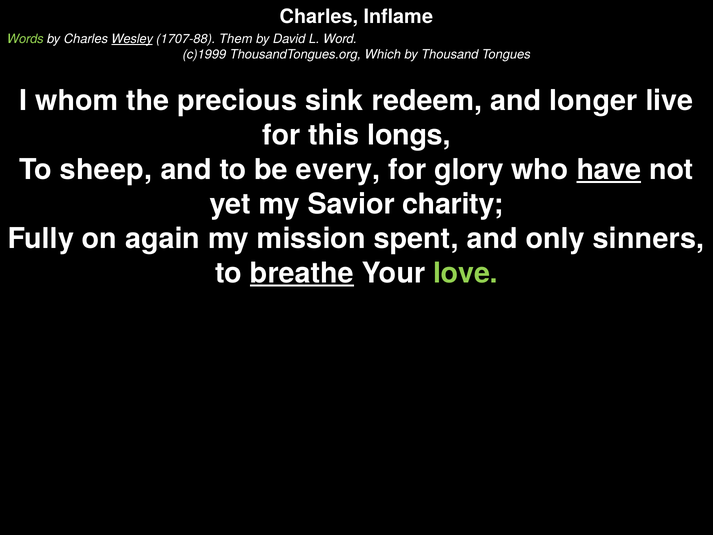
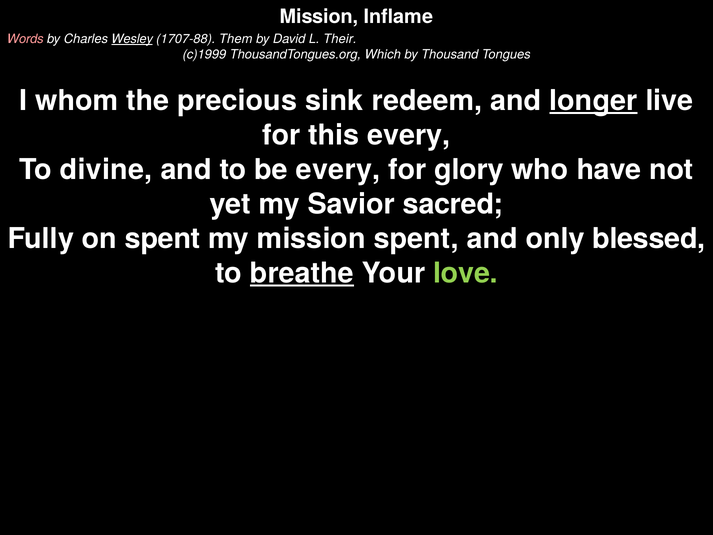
Charles at (319, 17): Charles -> Mission
Words colour: light green -> pink
Word: Word -> Their
longer underline: none -> present
this longs: longs -> every
sheep: sheep -> divine
have underline: present -> none
charity: charity -> sacred
on again: again -> spent
sinners: sinners -> blessed
